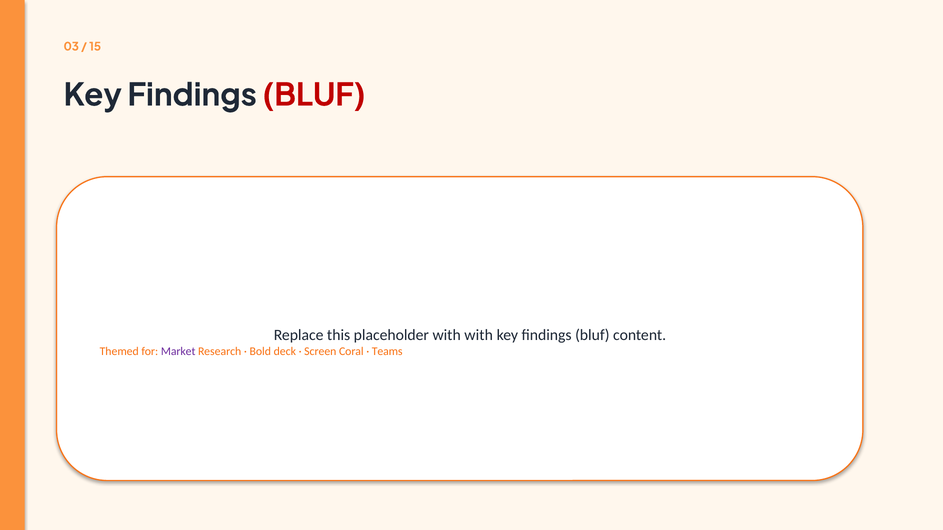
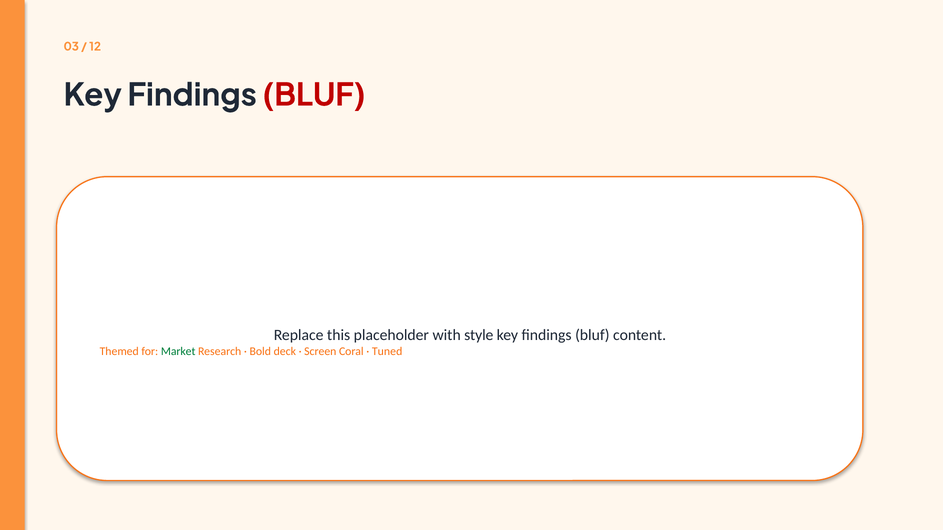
15: 15 -> 12
with with: with -> style
Market colour: purple -> green
Teams: Teams -> Tuned
